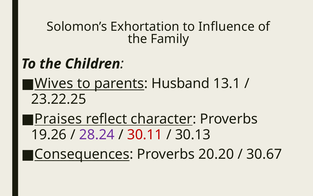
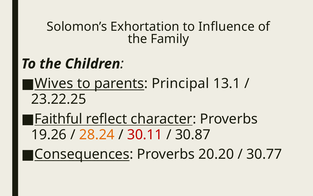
Husband: Husband -> Principal
Praises: Praises -> Faithful
28.24 colour: purple -> orange
30.13: 30.13 -> 30.87
30.67: 30.67 -> 30.77
